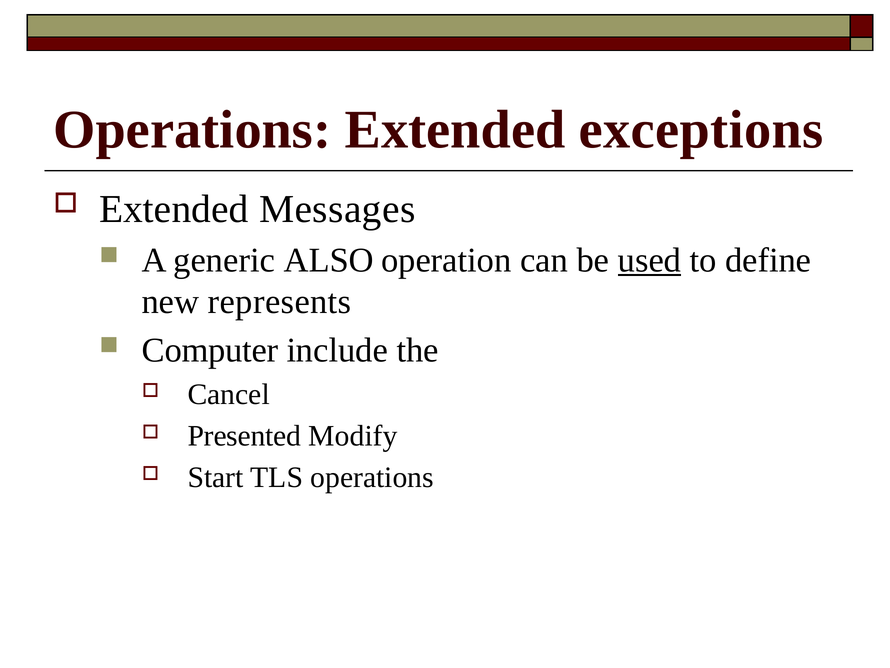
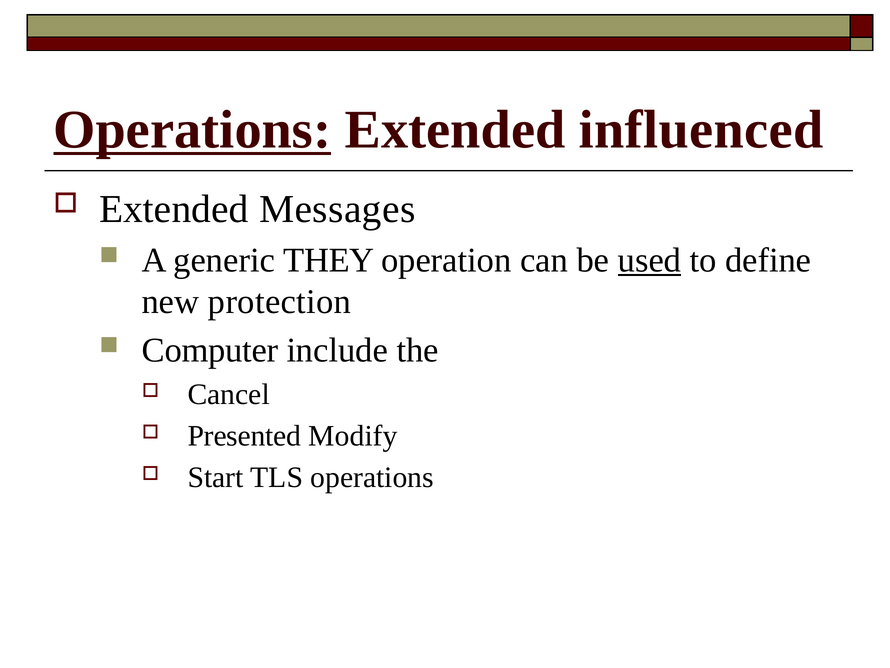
Operations at (192, 130) underline: none -> present
exceptions: exceptions -> influenced
ALSO: ALSO -> THEY
represents: represents -> protection
